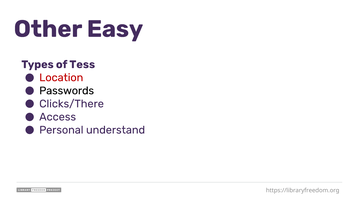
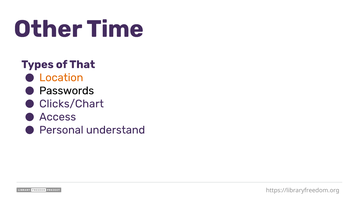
Easy: Easy -> Time
Tess: Tess -> That
Location colour: red -> orange
Clicks/There: Clicks/There -> Clicks/Chart
